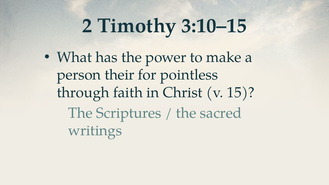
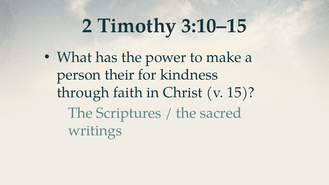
pointless: pointless -> kindness
